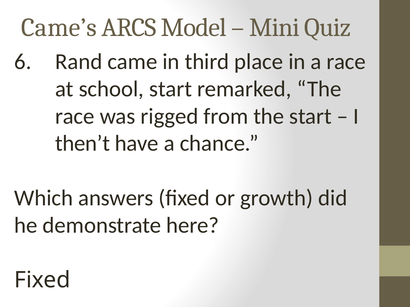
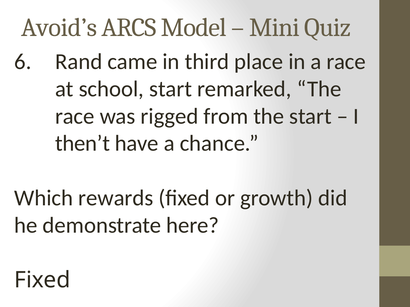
Came’s: Came’s -> Avoid’s
answers: answers -> rewards
